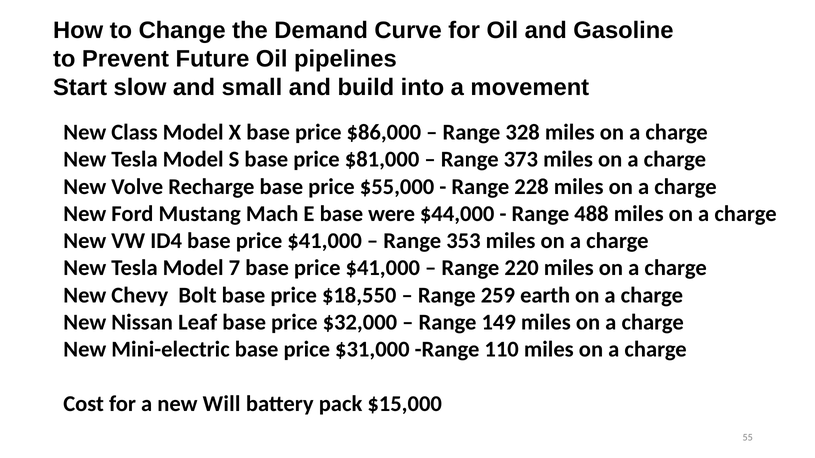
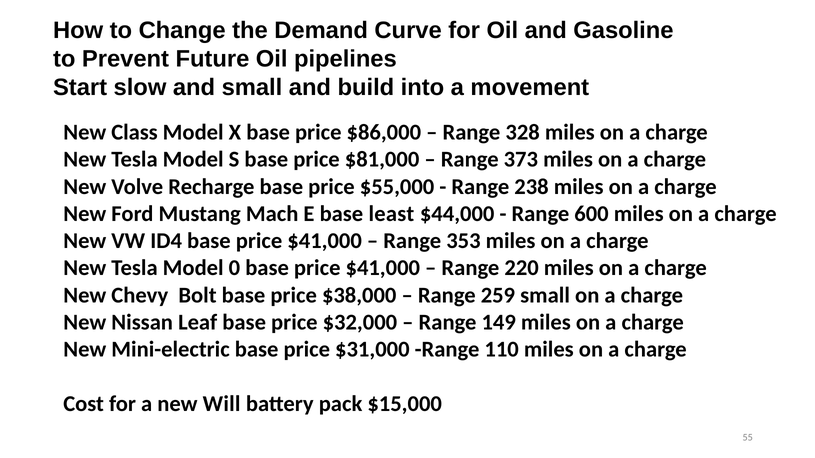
228: 228 -> 238
were: were -> least
488: 488 -> 600
7: 7 -> 0
$18,550: $18,550 -> $38,000
259 earth: earth -> small
